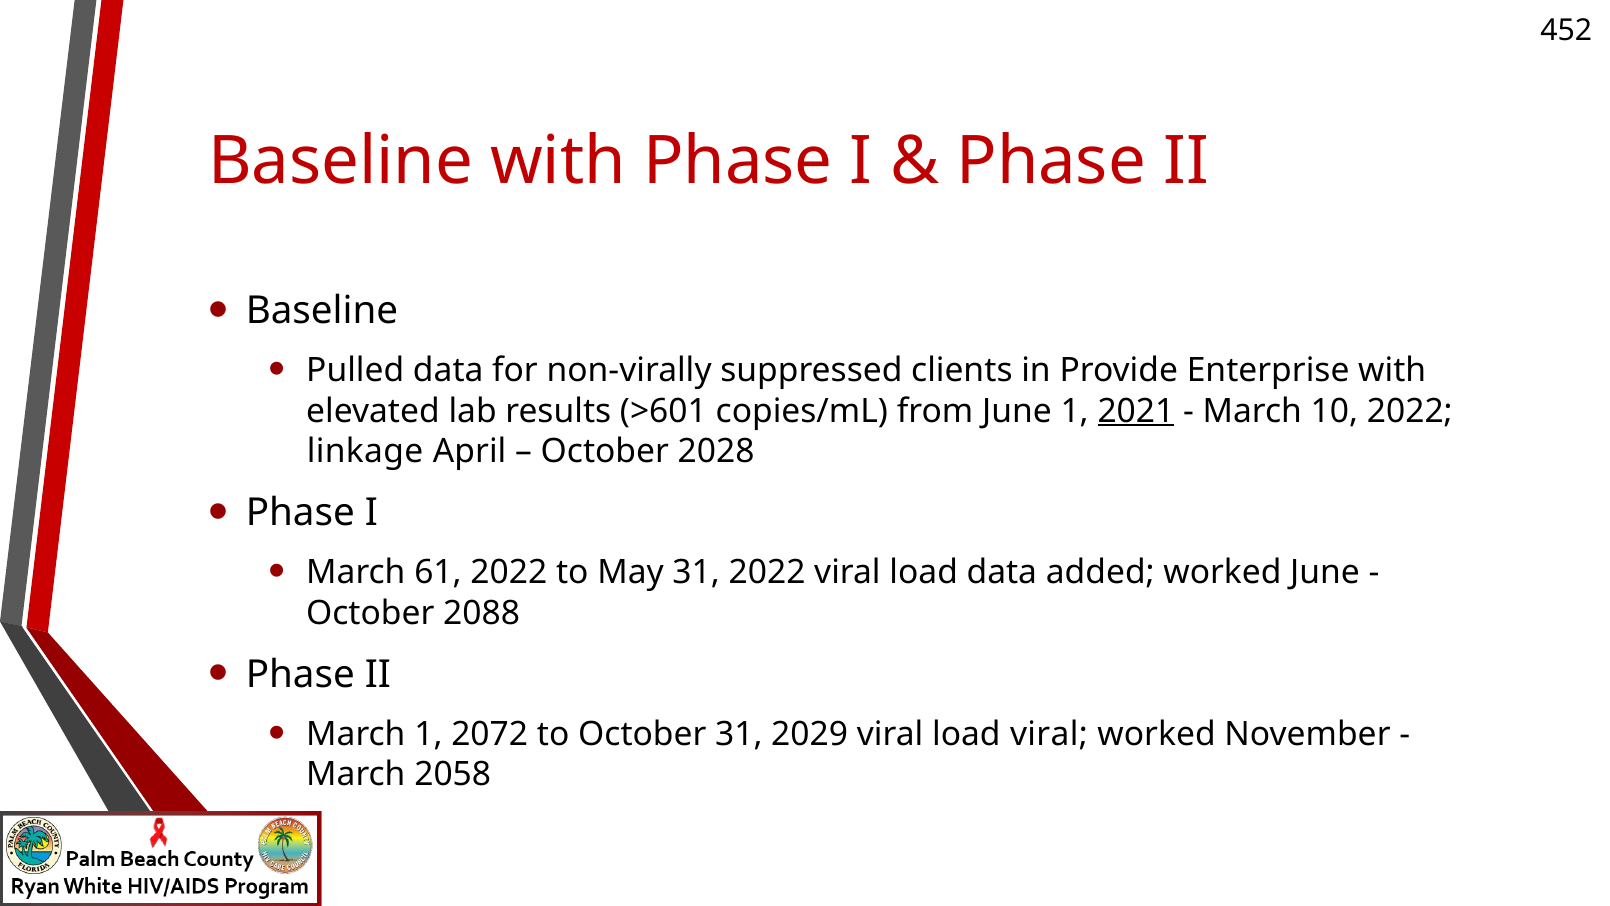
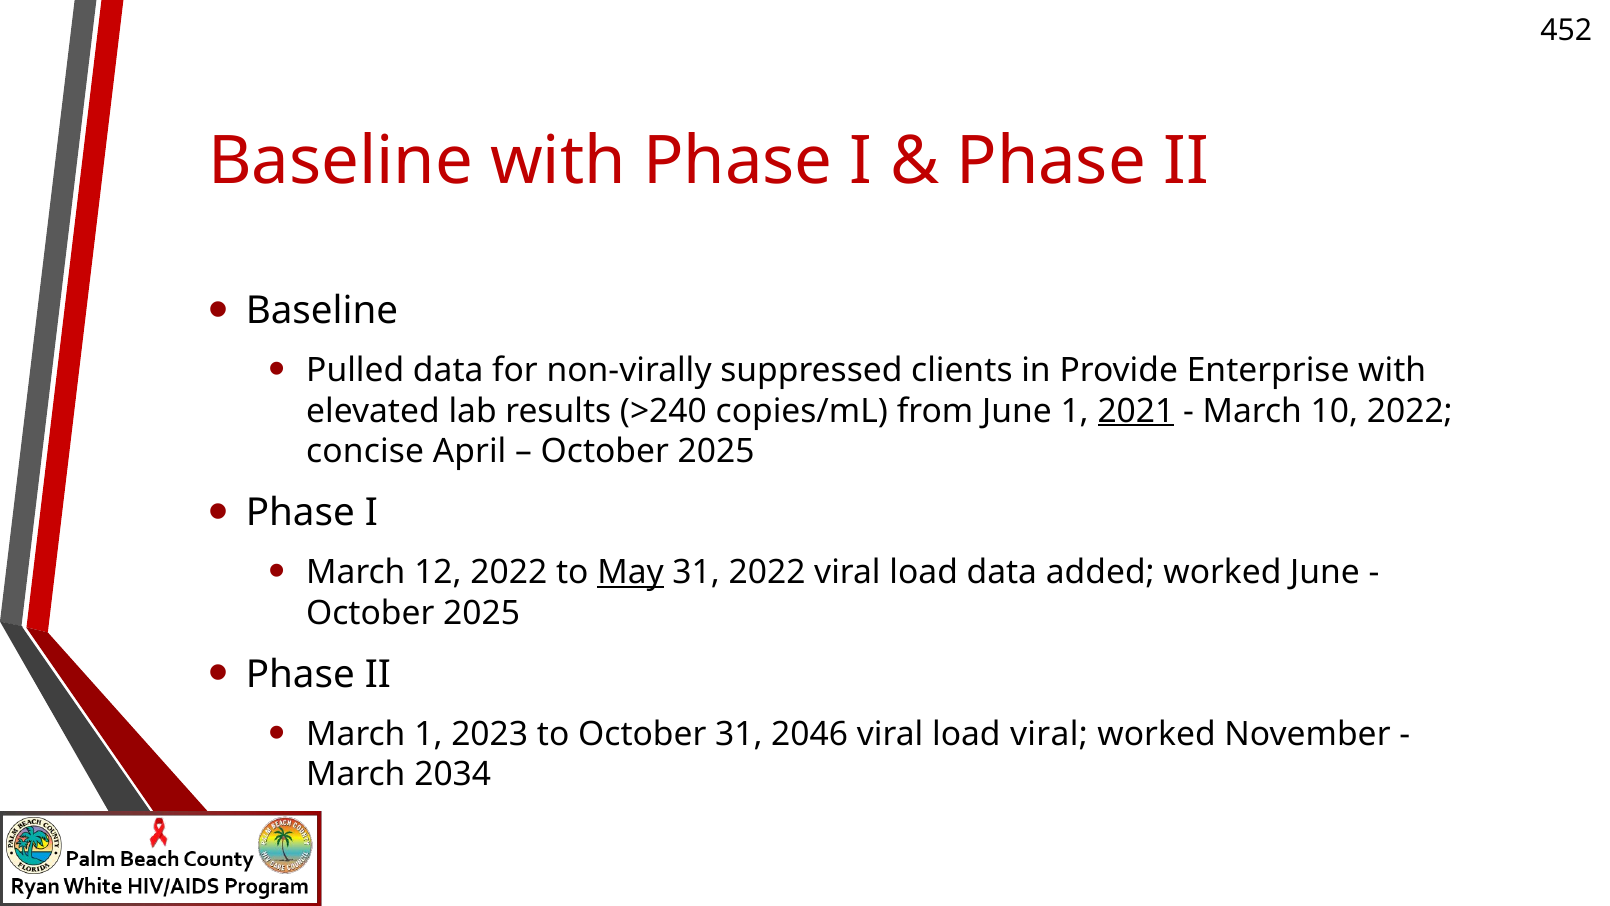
>601: >601 -> >240
linkage: linkage -> concise
2028 at (716, 451): 2028 -> 2025
61: 61 -> 12
May underline: none -> present
2088 at (482, 613): 2088 -> 2025
2072: 2072 -> 2023
2029: 2029 -> 2046
2058: 2058 -> 2034
